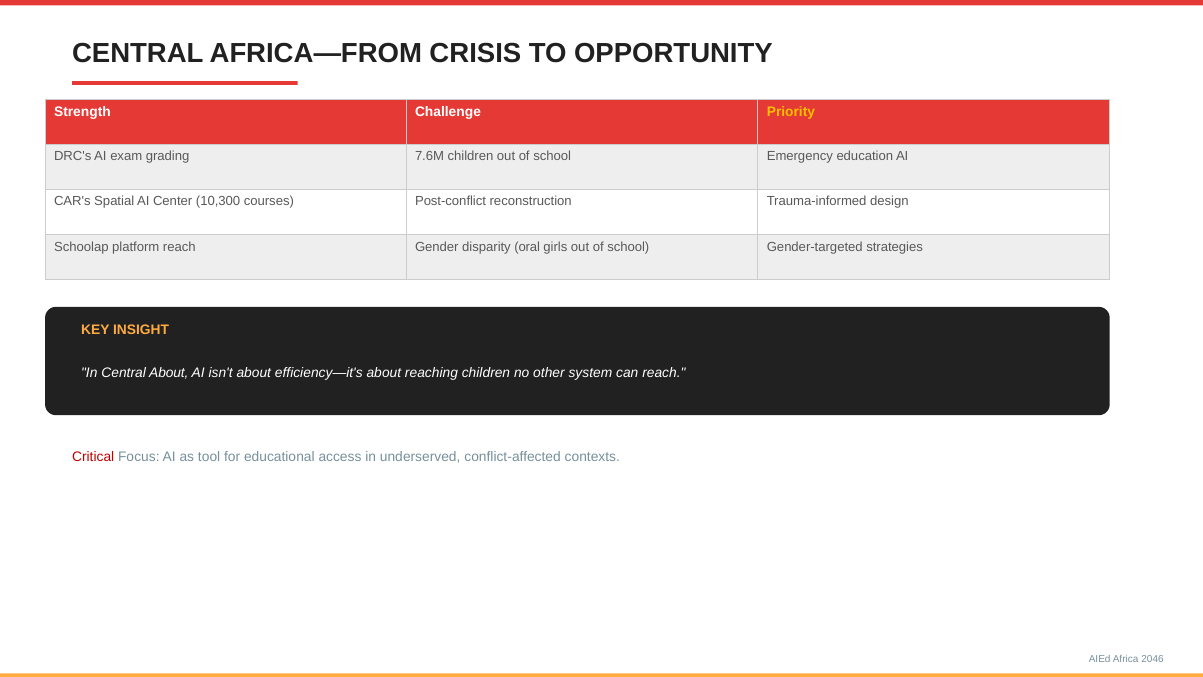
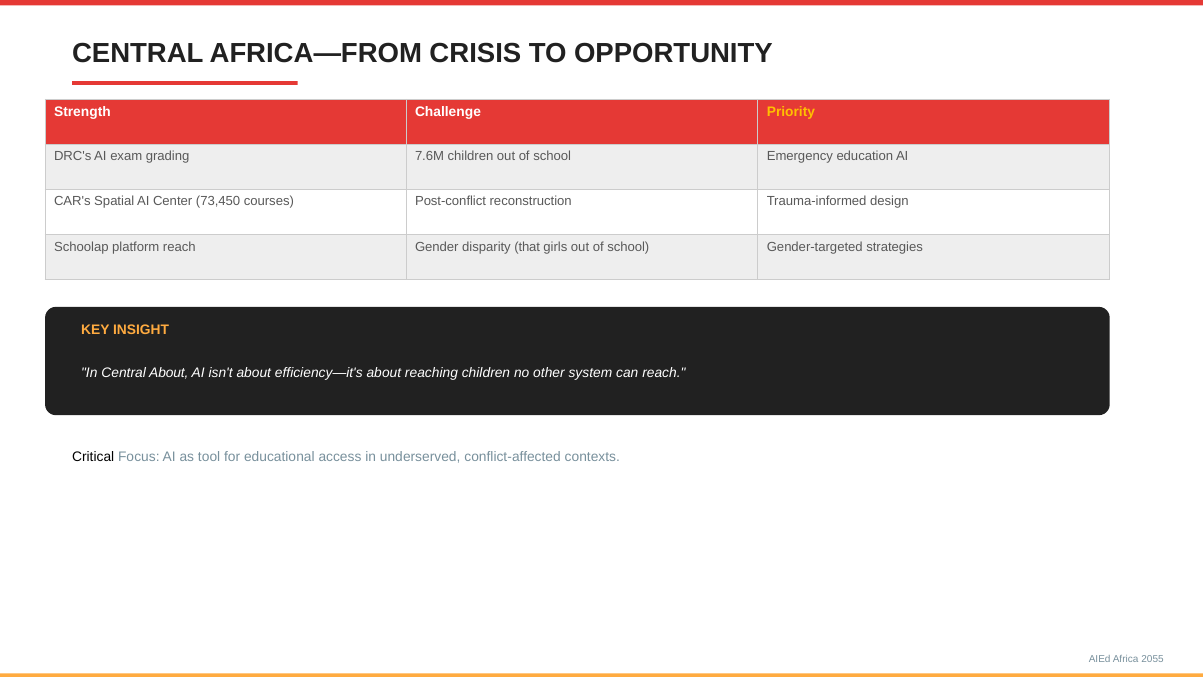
10,300: 10,300 -> 73,450
oral: oral -> that
Critical colour: red -> black
2046: 2046 -> 2055
